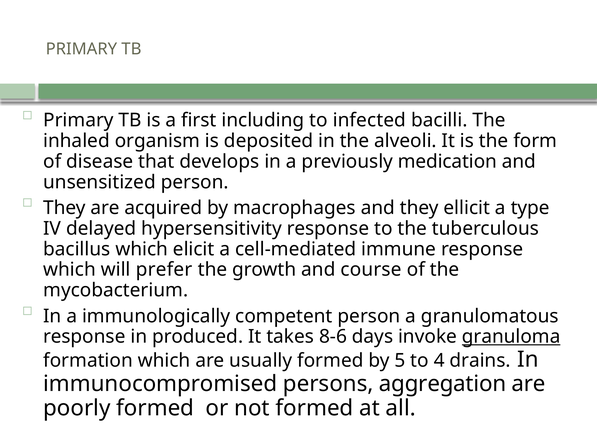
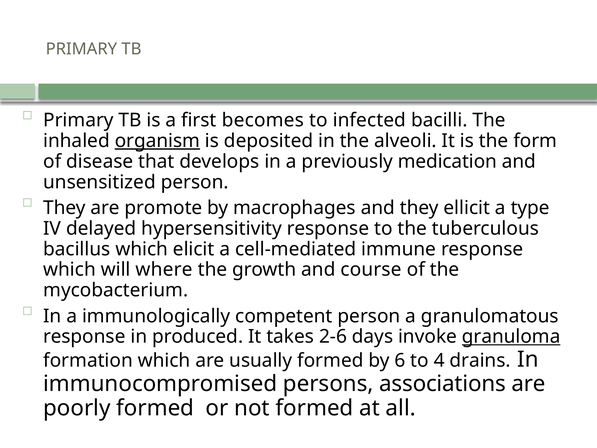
including: including -> becomes
organism underline: none -> present
acquired: acquired -> promote
prefer: prefer -> where
8-6: 8-6 -> 2-6
5: 5 -> 6
aggregation: aggregation -> associations
